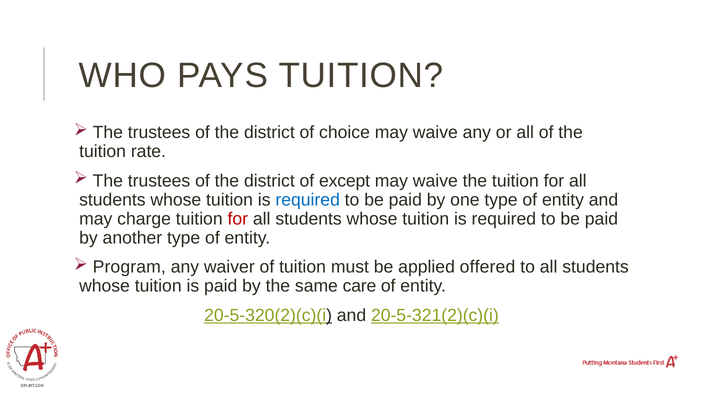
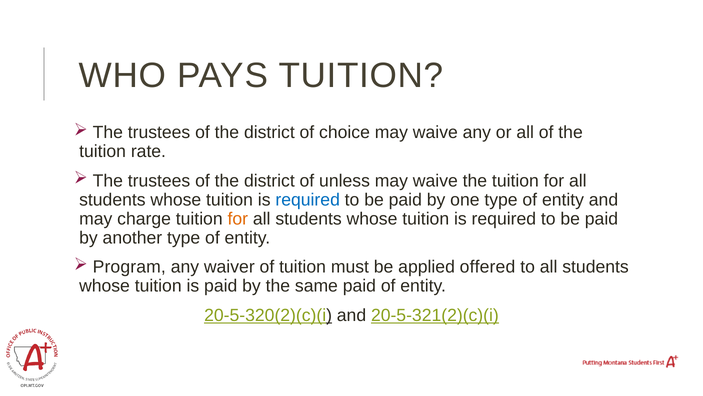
except: except -> unless
for at (238, 218) colour: red -> orange
same care: care -> paid
